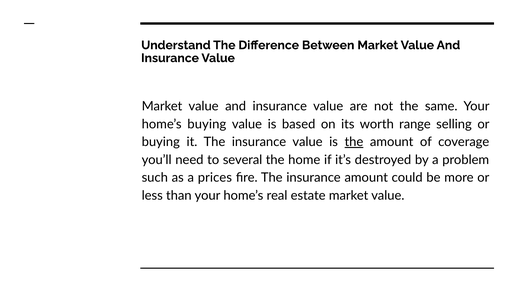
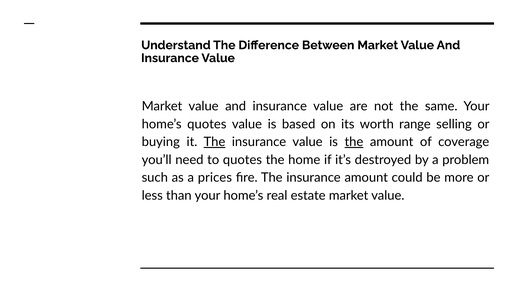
home’s buying: buying -> quotes
The at (214, 142) underline: none -> present
to several: several -> quotes
